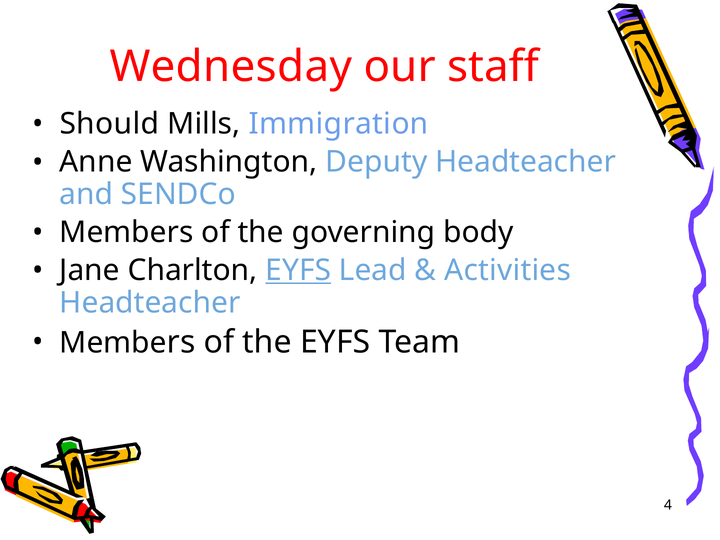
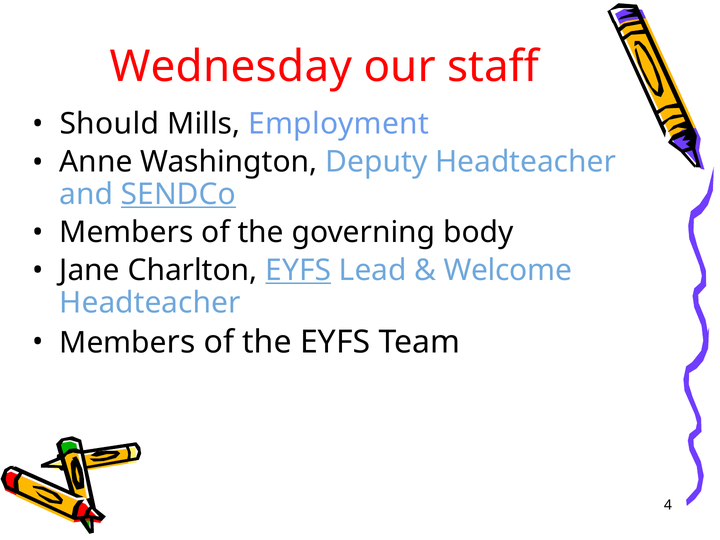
Immigration: Immigration -> Employment
SENDCo underline: none -> present
Activities: Activities -> Welcome
